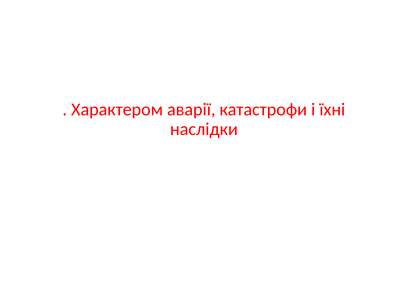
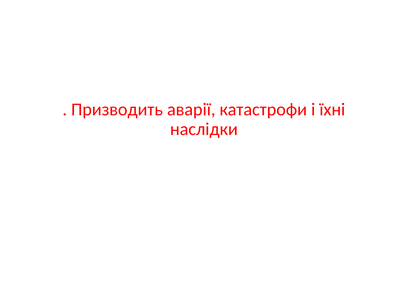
Характером: Характером -> Призводить
